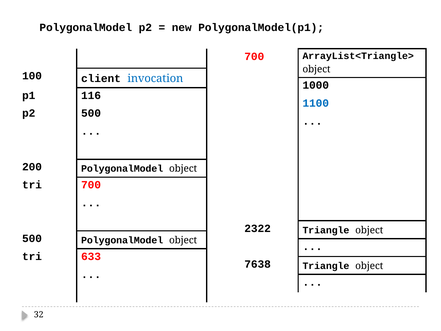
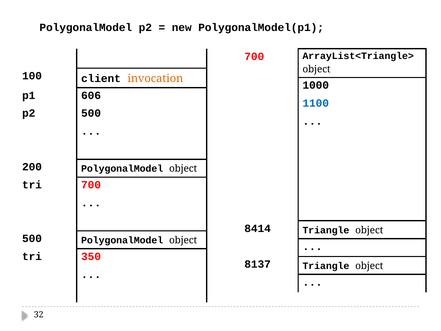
invocation colour: blue -> orange
116: 116 -> 606
2322: 2322 -> 8414
633: 633 -> 350
7638: 7638 -> 8137
